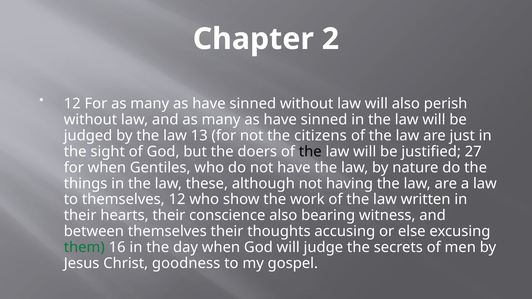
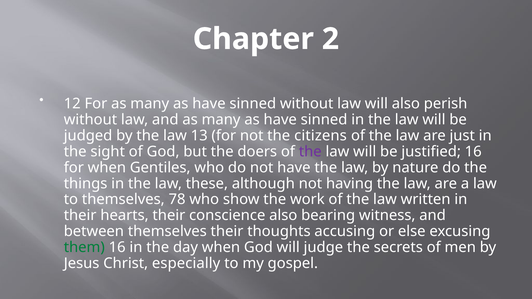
the at (310, 152) colour: black -> purple
justified 27: 27 -> 16
themselves 12: 12 -> 78
goodness: goodness -> especially
